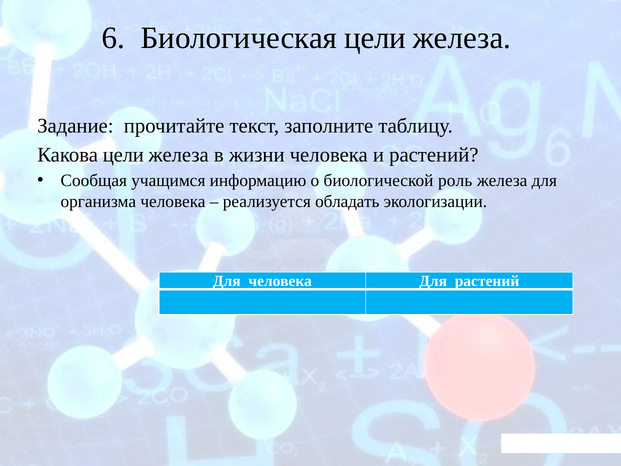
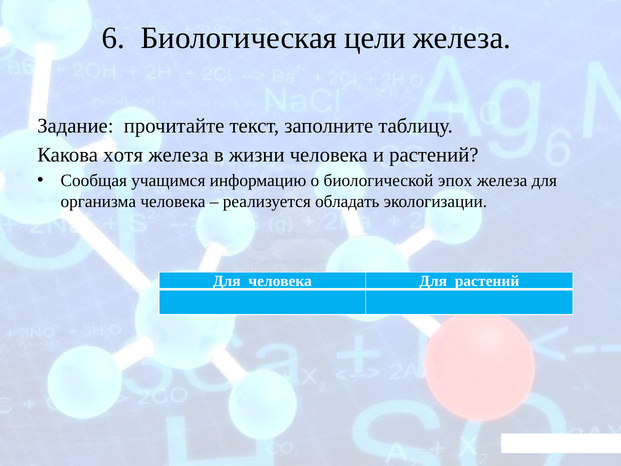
Какова цели: цели -> хотя
роль: роль -> эпох
